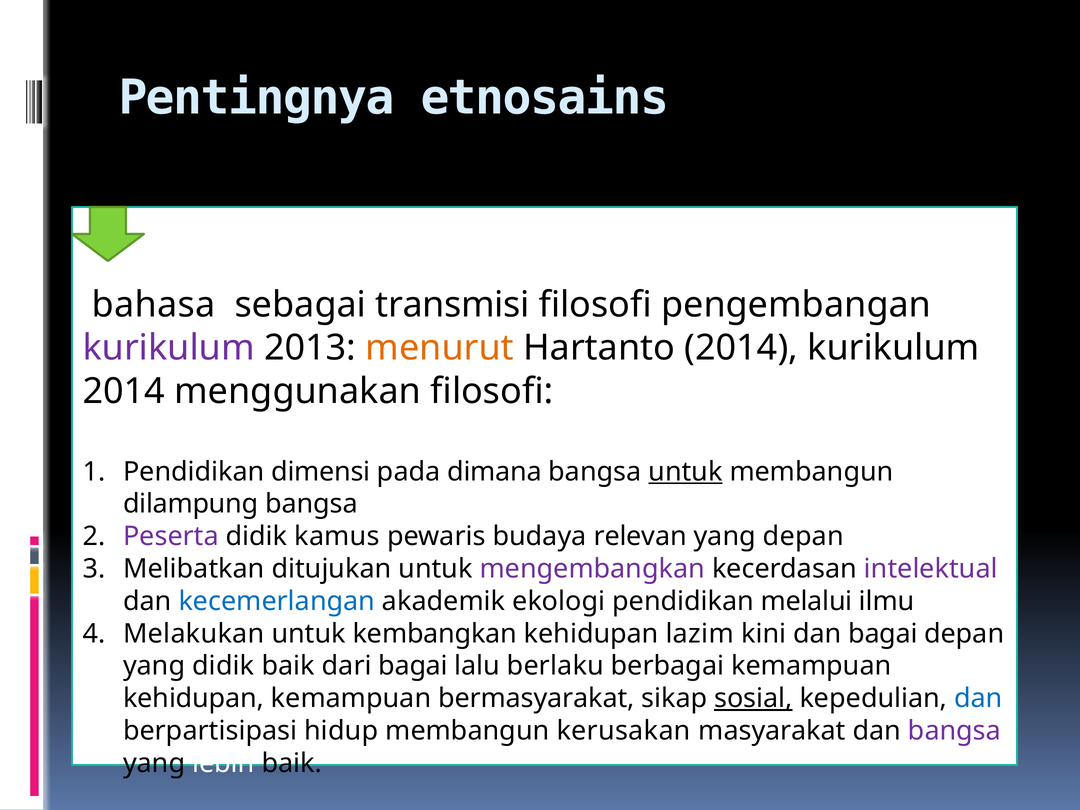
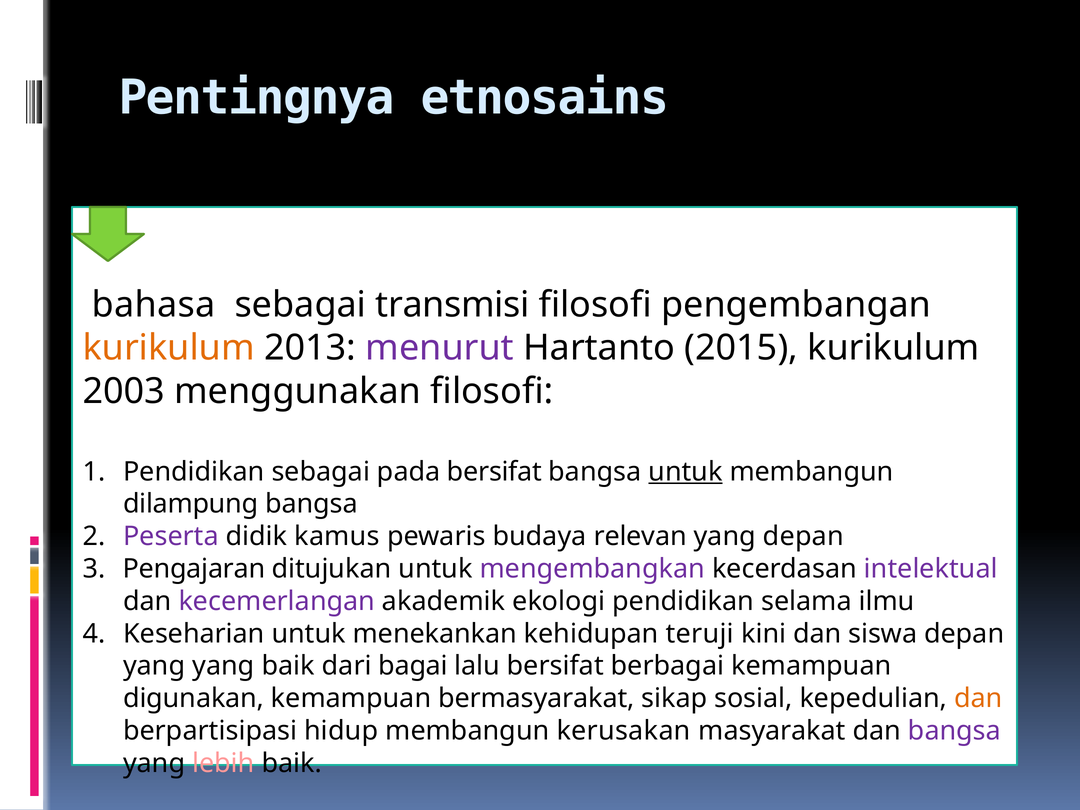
kurikulum at (169, 348) colour: purple -> orange
menurut colour: orange -> purple
Hartanto 2014: 2014 -> 2015
2014 at (124, 391): 2014 -> 2003
Pendidikan dimensi: dimensi -> sebagai
pada dimana: dimana -> bersifat
Melibatkan: Melibatkan -> Pengajaran
kecemerlangan colour: blue -> purple
melalui: melalui -> selama
Melakukan: Melakukan -> Keseharian
kembangkan: kembangkan -> menekankan
lazim: lazim -> teruji
dan bagai: bagai -> siswa
yang didik: didik -> yang
lalu berlaku: berlaku -> bersifat
kehidupan at (194, 698): kehidupan -> digunakan
sosial underline: present -> none
dan at (978, 698) colour: blue -> orange
lebih colour: white -> pink
